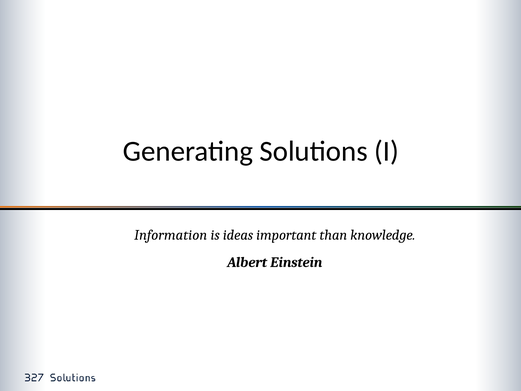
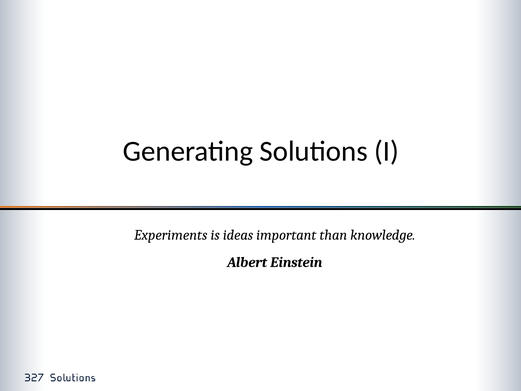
Information: Information -> Experiments
